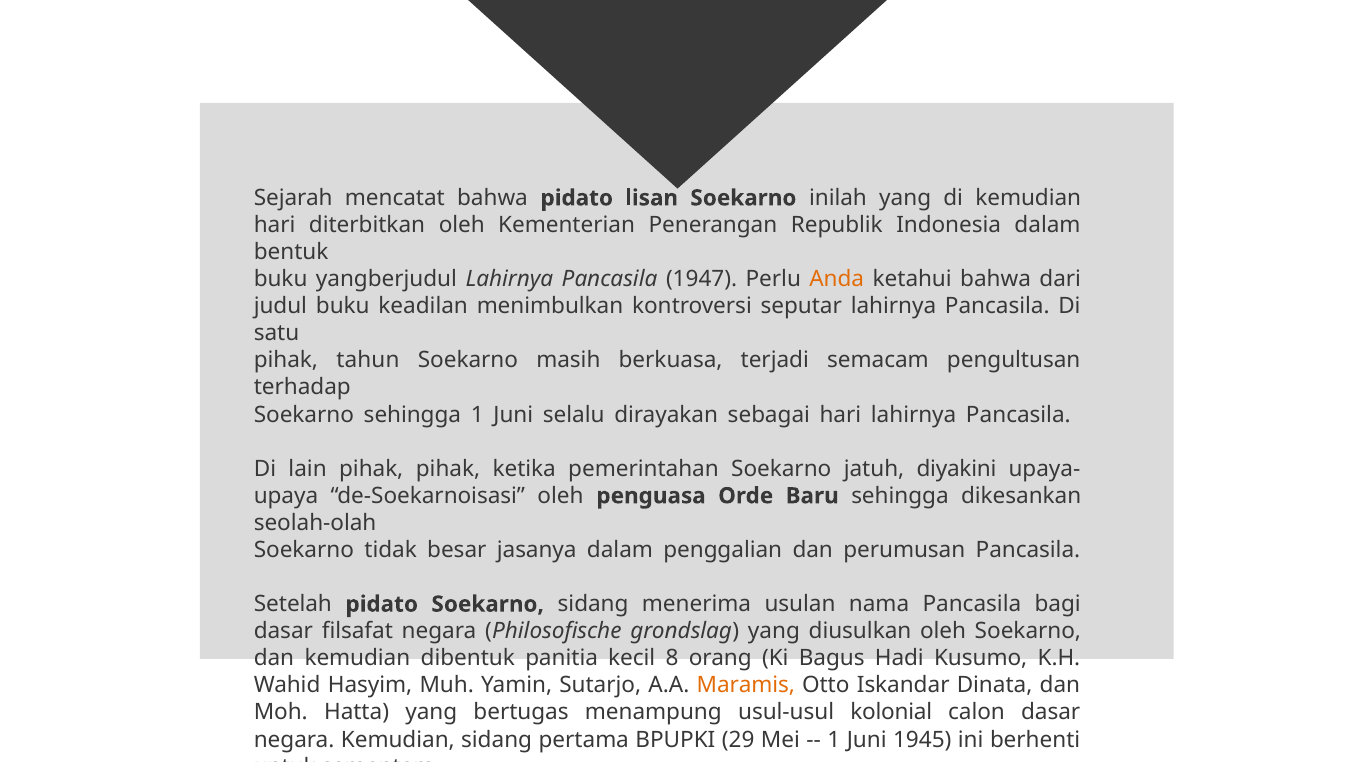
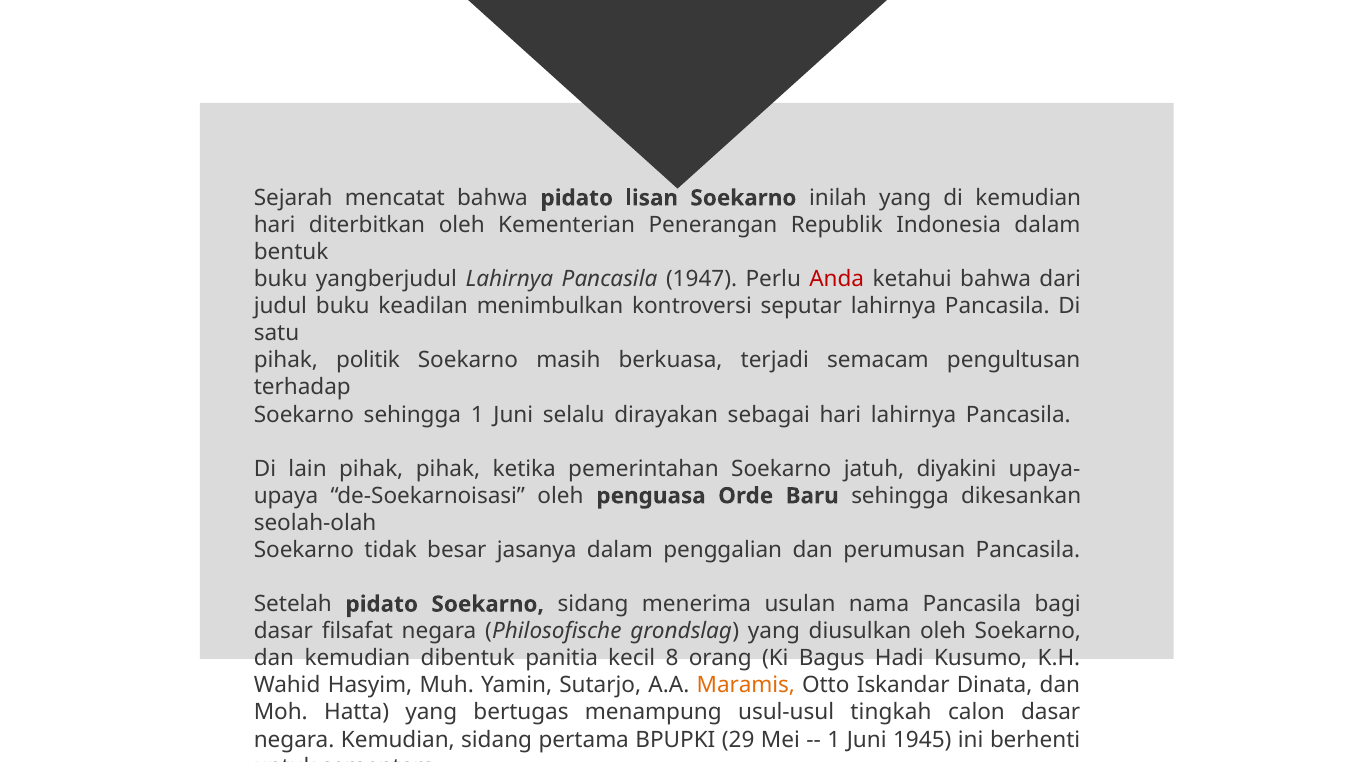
Anda colour: orange -> red
tahun: tahun -> politik
kolonial: kolonial -> tingkah
